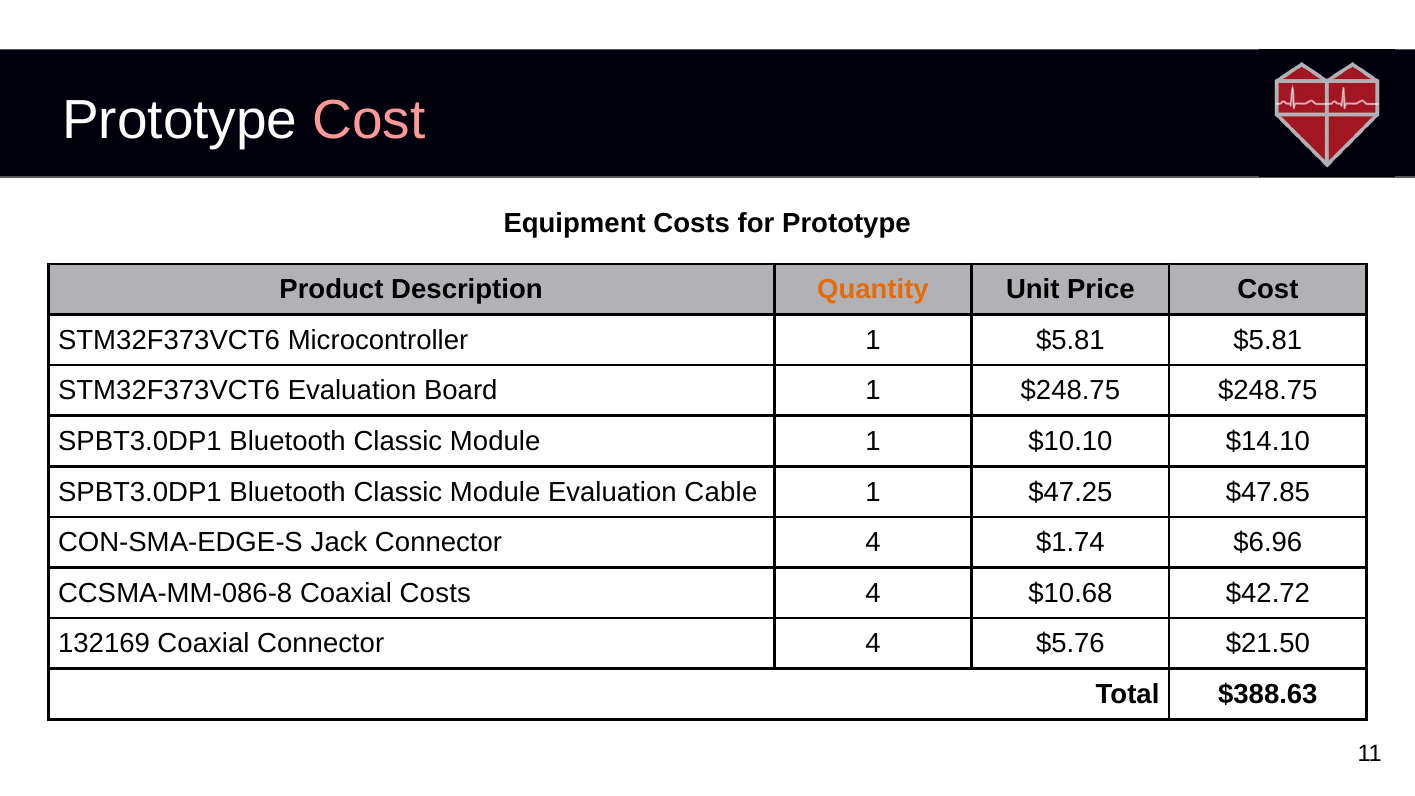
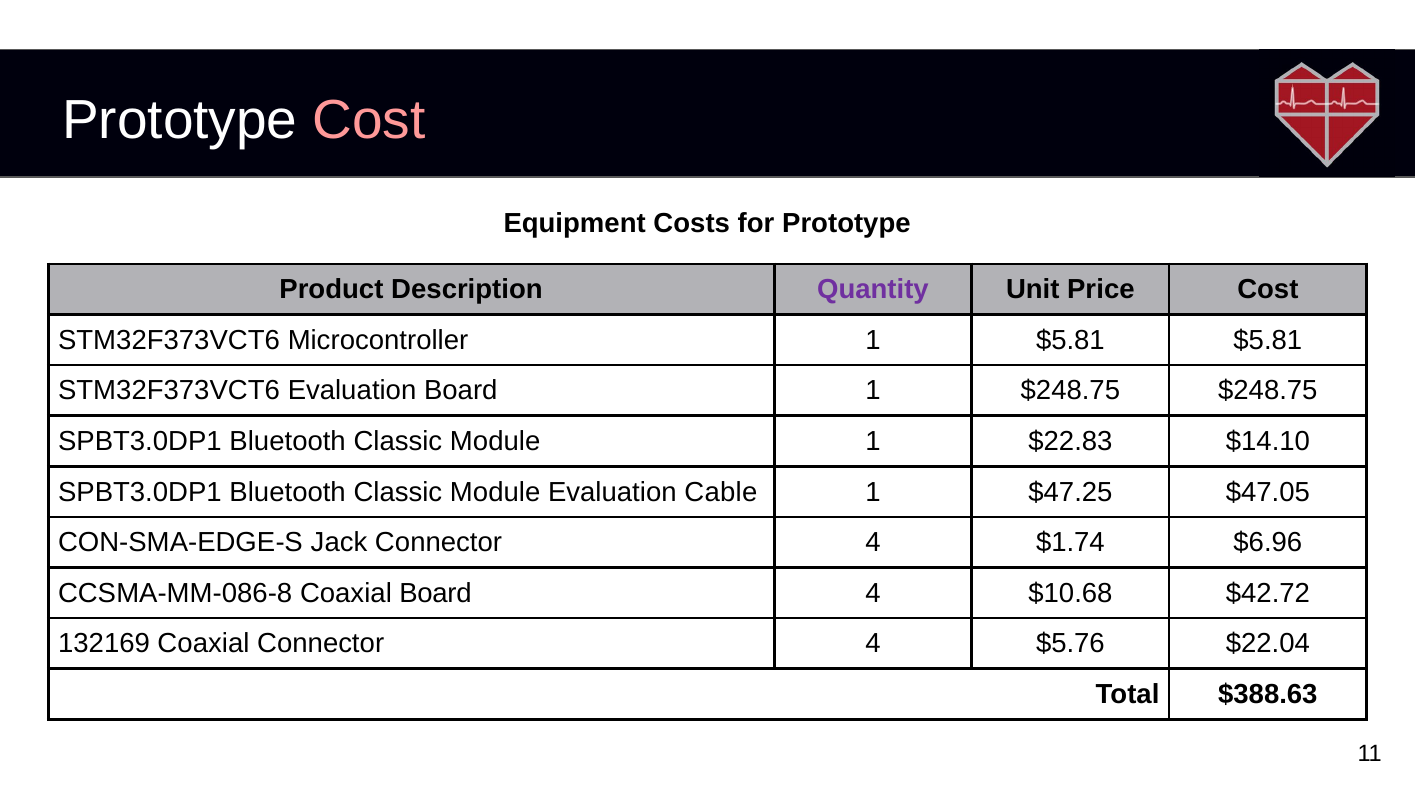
Quantity colour: orange -> purple
$10.10: $10.10 -> $22.83
$47.85: $47.85 -> $47.05
Coaxial Costs: Costs -> Board
$21.50: $21.50 -> $22.04
